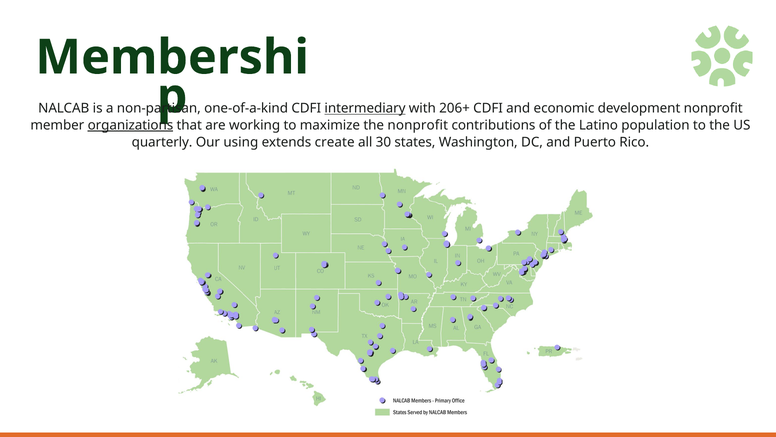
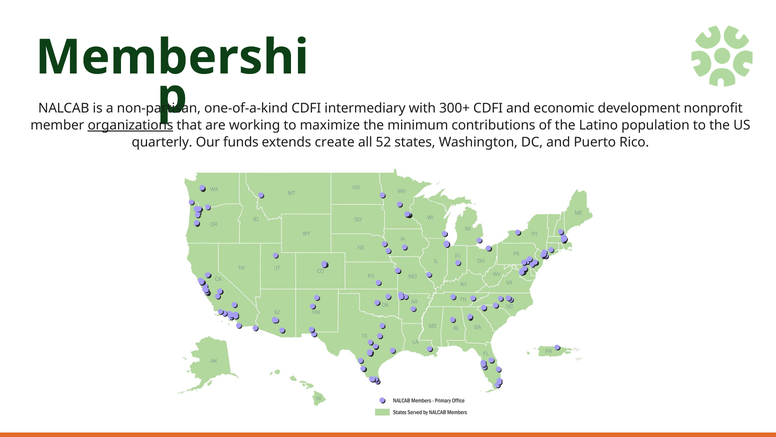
intermediary underline: present -> none
206+: 206+ -> 300+
the nonprofit: nonprofit -> minimum
using: using -> funds
30: 30 -> 52
